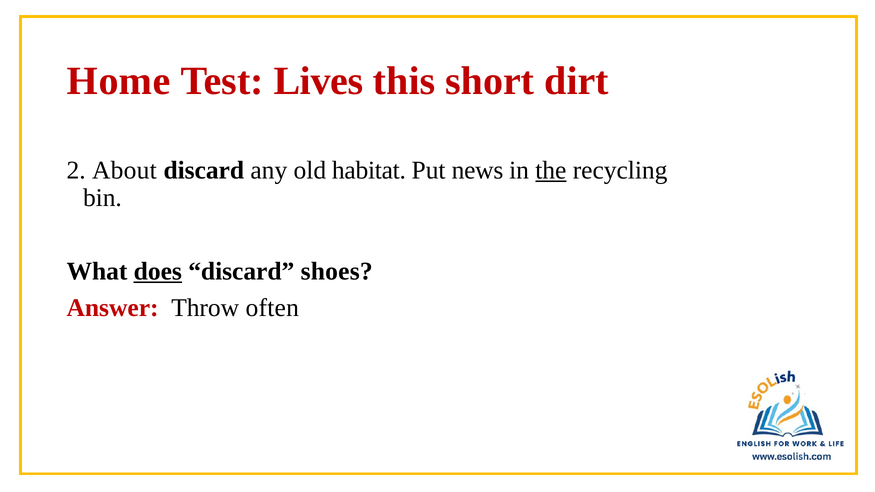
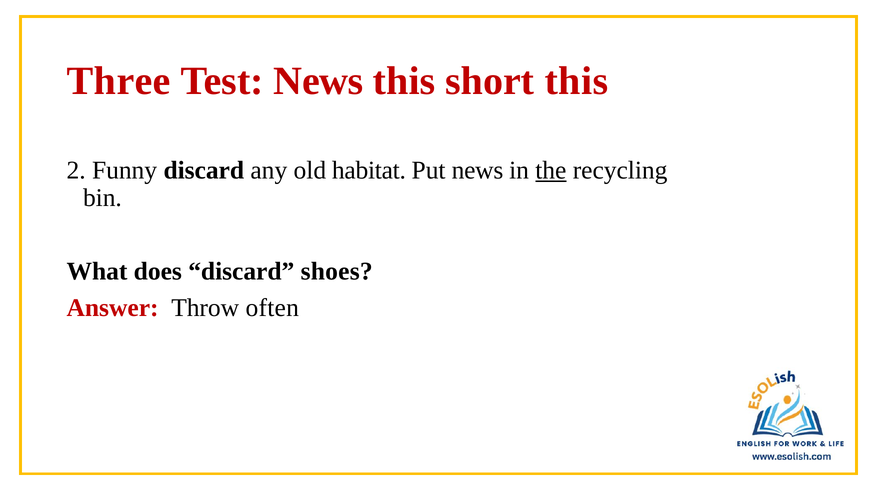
Home: Home -> Three
Test Lives: Lives -> News
short dirt: dirt -> this
About: About -> Funny
does underline: present -> none
